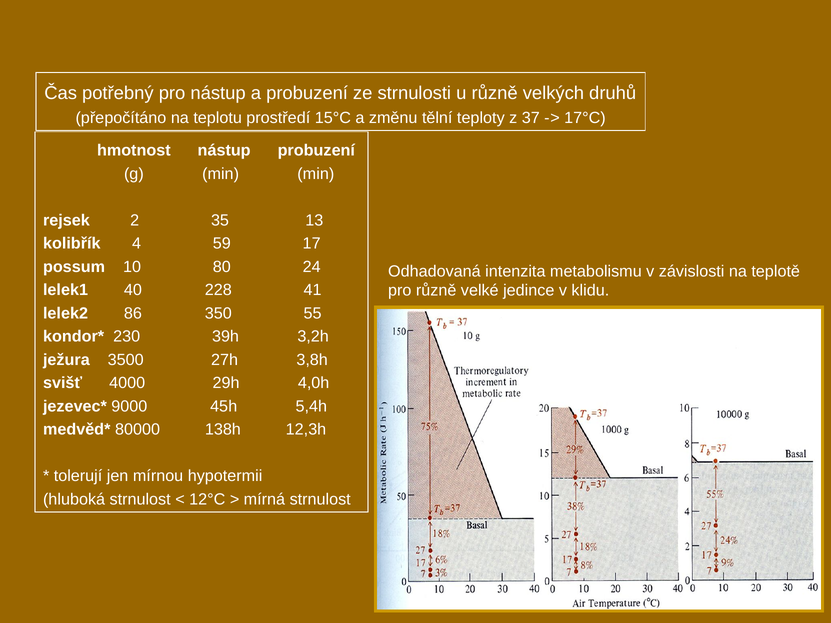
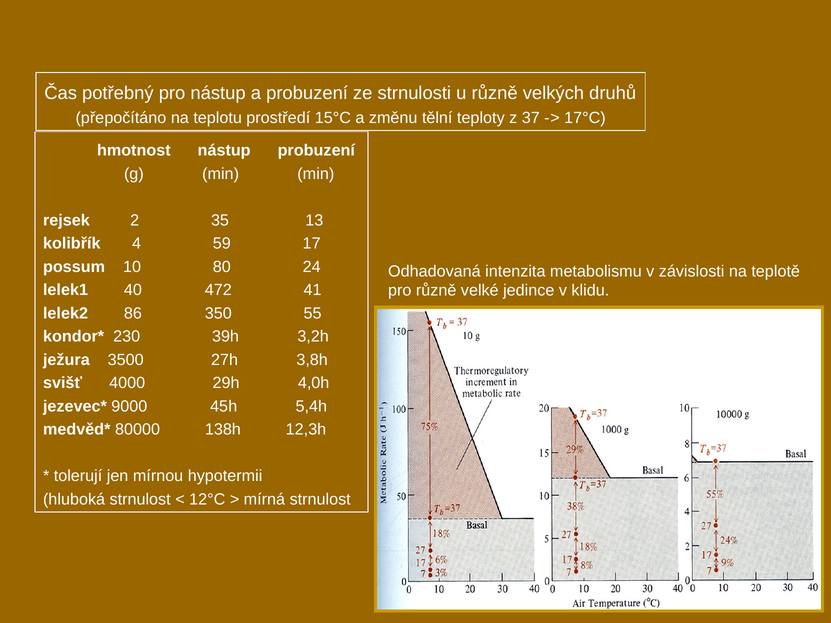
228: 228 -> 472
